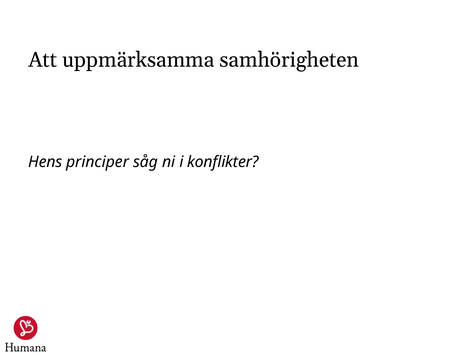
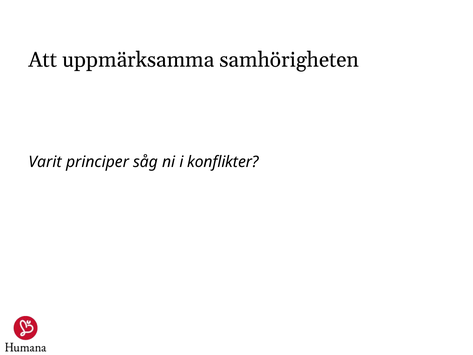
Hens: Hens -> Varit
